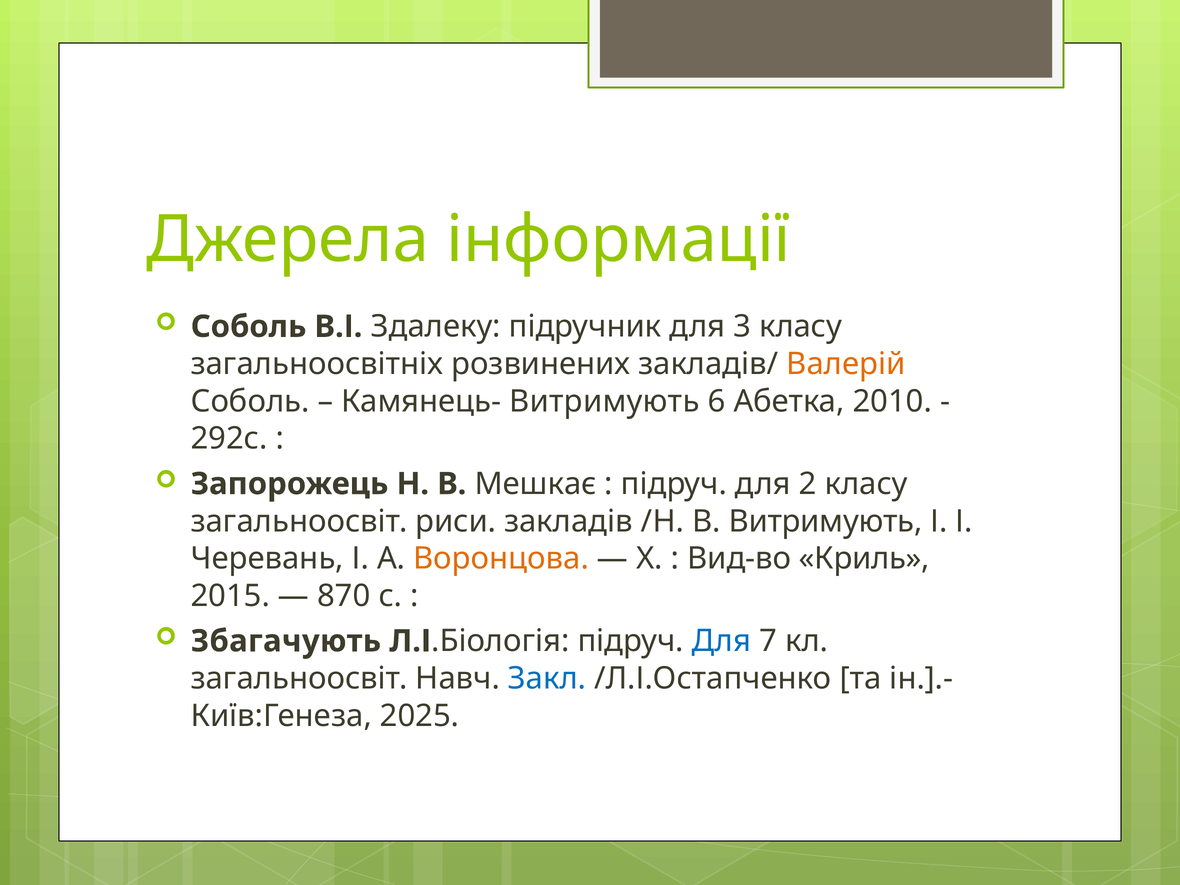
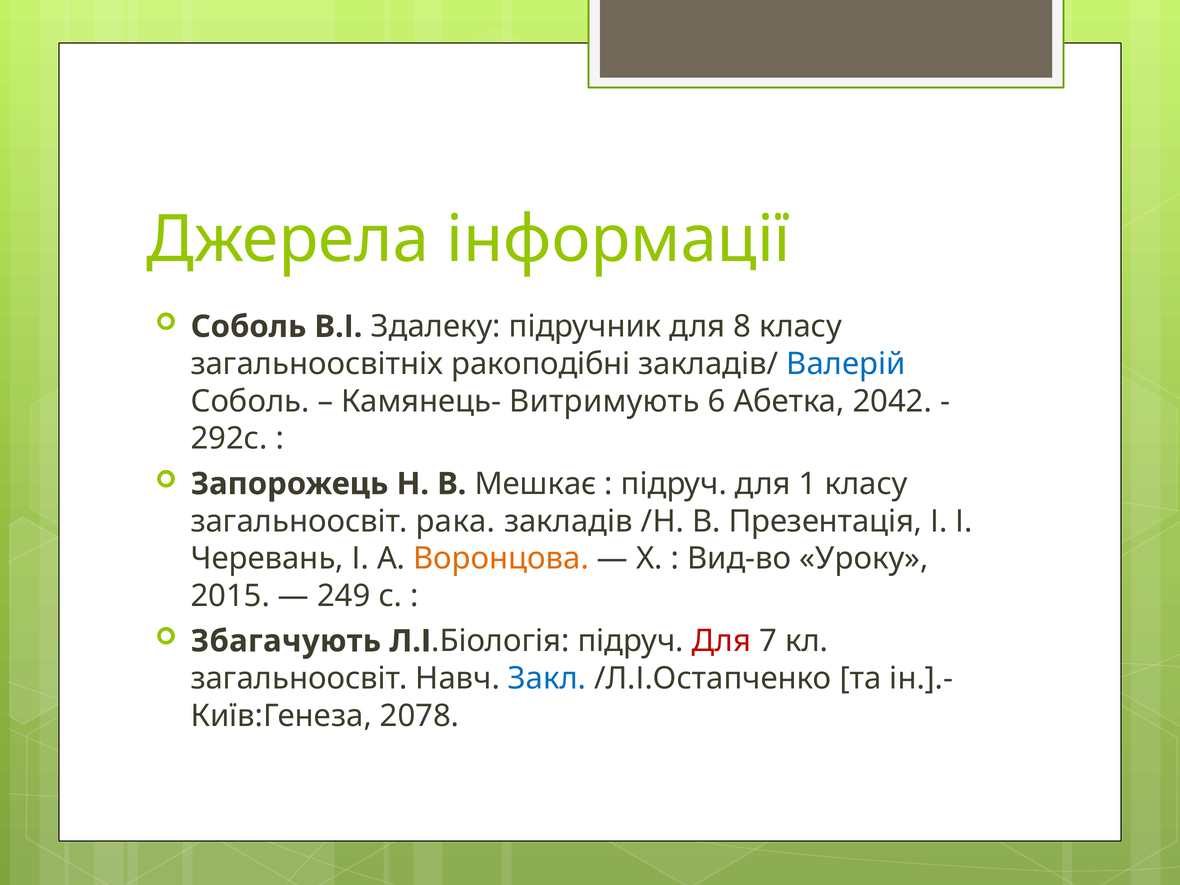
3: 3 -> 8
розвинених: розвинених -> ракоподібні
Валерій colour: orange -> blue
2010: 2010 -> 2042
2: 2 -> 1
риси: риси -> рака
В Витримують: Витримують -> Презентація
Криль: Криль -> Уроку
870: 870 -> 249
Для at (721, 641) colour: blue -> red
2025: 2025 -> 2078
